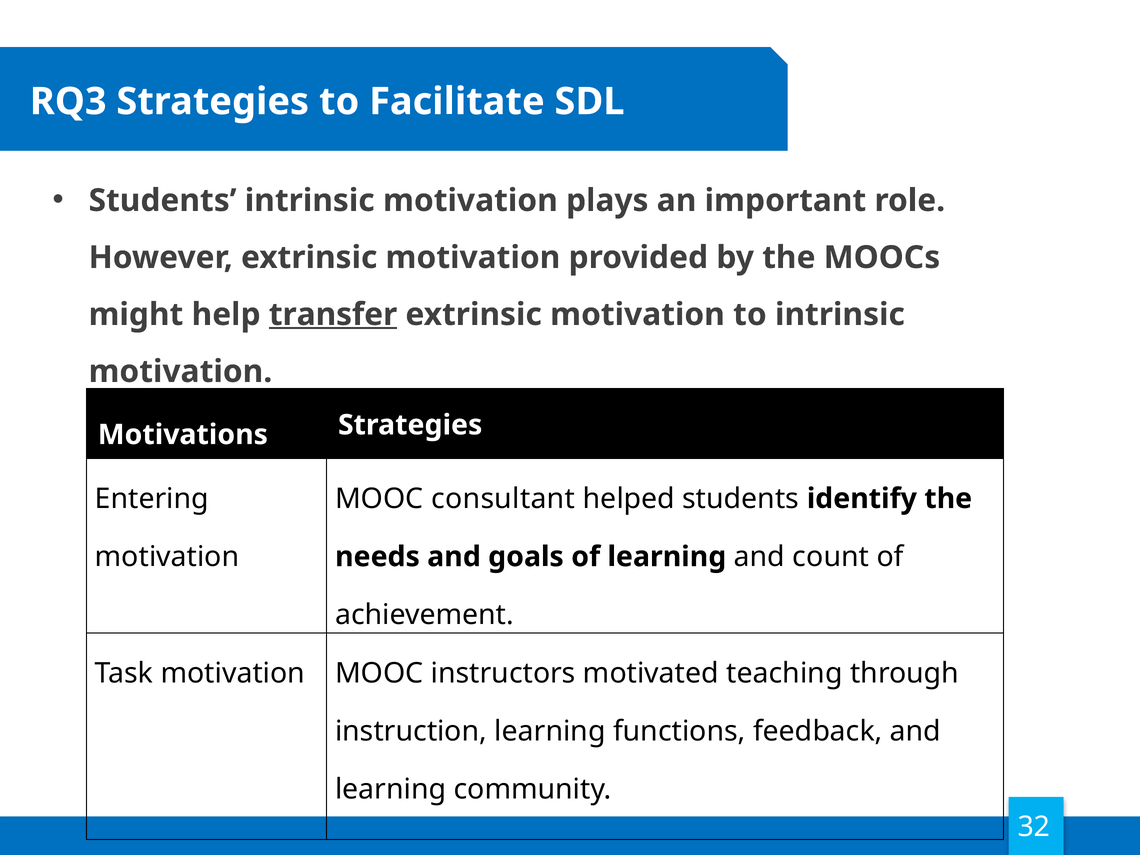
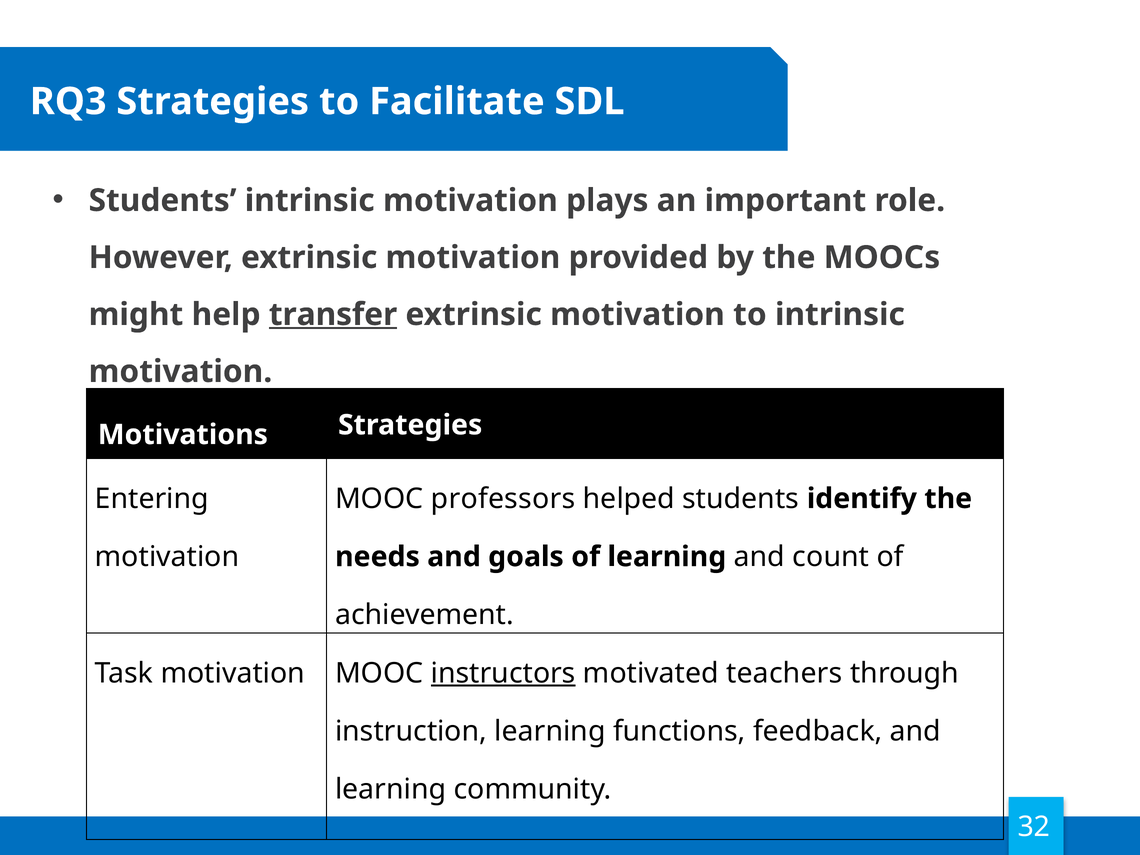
consultant: consultant -> professors
instructors underline: none -> present
teaching: teaching -> teachers
